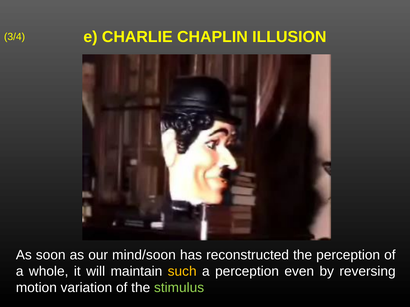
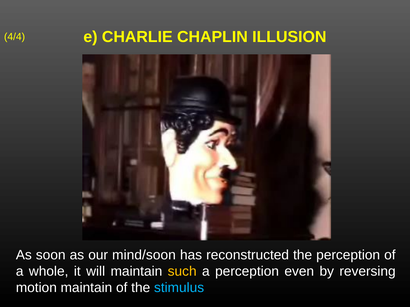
3/4: 3/4 -> 4/4
motion variation: variation -> maintain
stimulus colour: light green -> light blue
